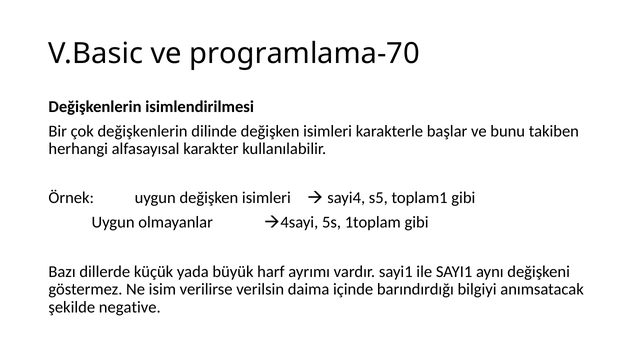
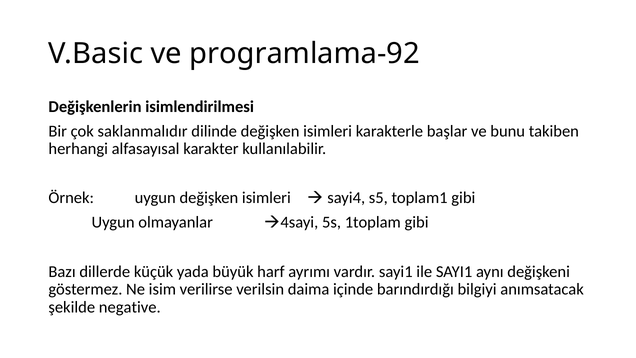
programlama-70: programlama-70 -> programlama-92
çok değişkenlerin: değişkenlerin -> saklanmalıdır
